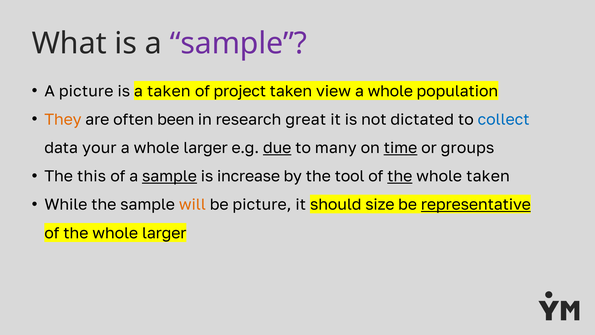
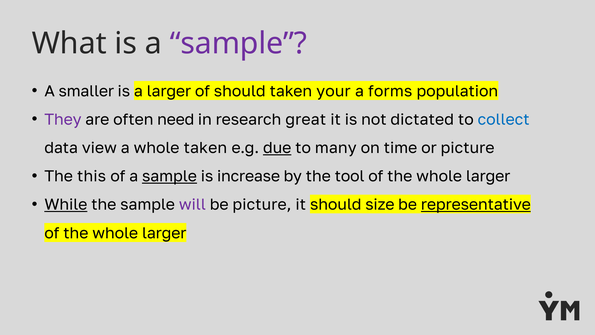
A picture: picture -> smaller
a taken: taken -> larger
of project: project -> should
view: view -> your
whole at (390, 91): whole -> forms
They colour: orange -> purple
been: been -> need
your: your -> view
a whole larger: larger -> taken
time underline: present -> none
or groups: groups -> picture
the at (400, 176) underline: present -> none
taken at (488, 176): taken -> larger
While underline: none -> present
will colour: orange -> purple
